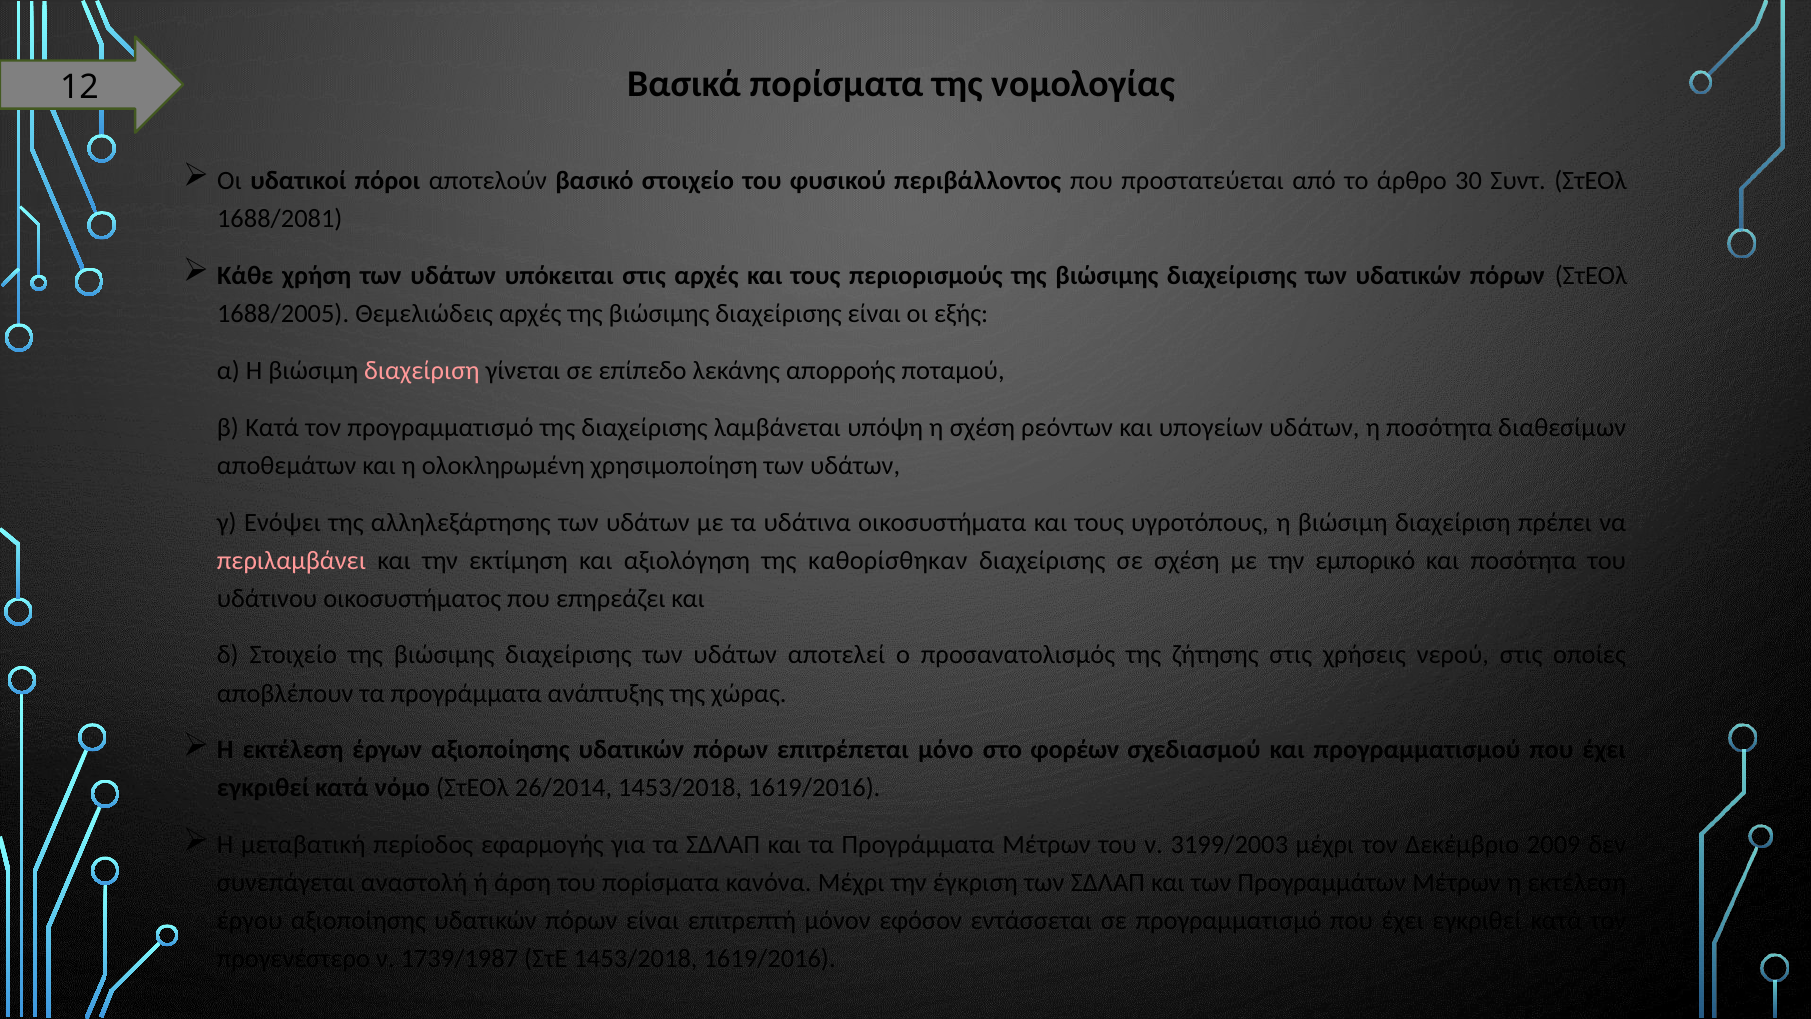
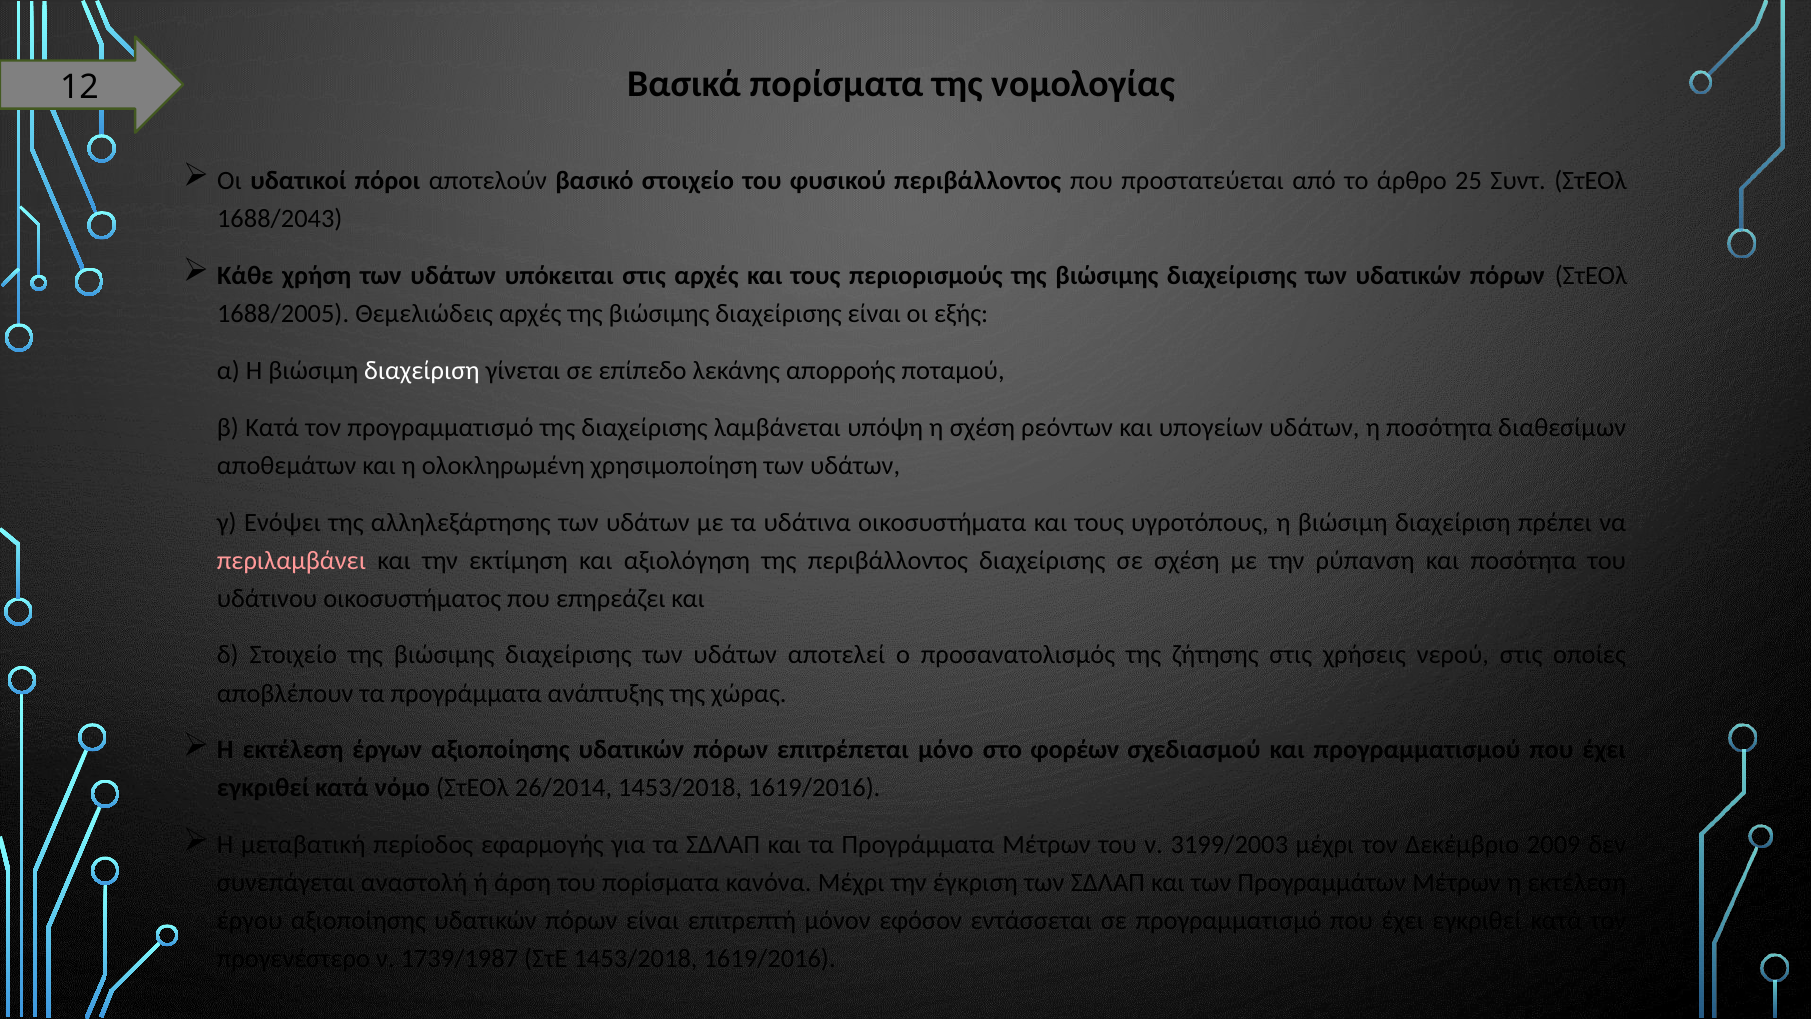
30: 30 -> 25
1688/2081: 1688/2081 -> 1688/2043
διαχείριση at (422, 370) colour: pink -> white
της καθορίσθηκαν: καθορίσθηκαν -> περιβάλλοντος
εμπορικό: εμπορικό -> ρύπανση
